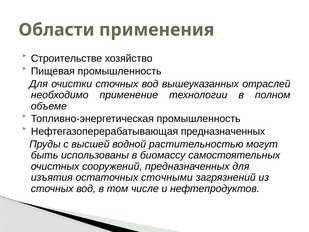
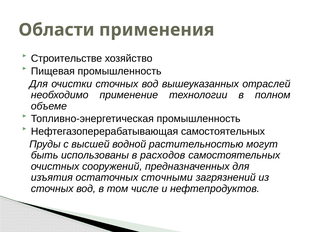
Нефтегазоперерабатывающая предназначенных: предназначенных -> самостоятельных
биомассу: биомассу -> расходов
